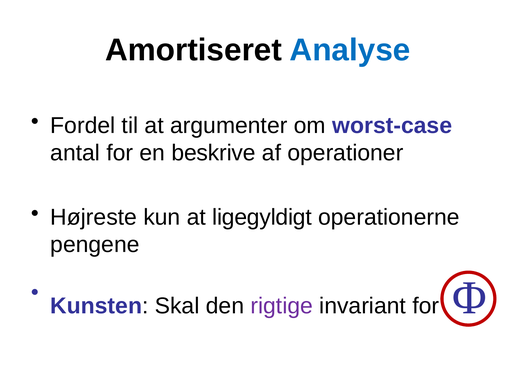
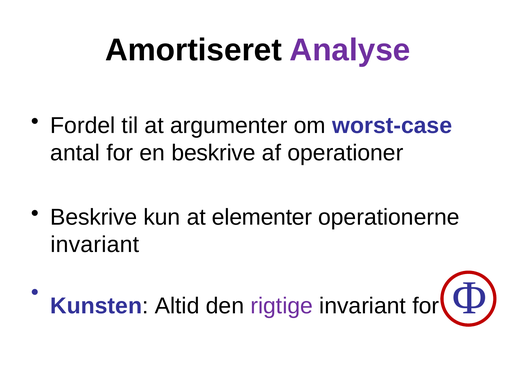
Analyse colour: blue -> purple
Højreste at (94, 217): Højreste -> Beskrive
ligegyldigt: ligegyldigt -> elementer
pengene at (95, 245): pengene -> invariant
Skal: Skal -> Altid
